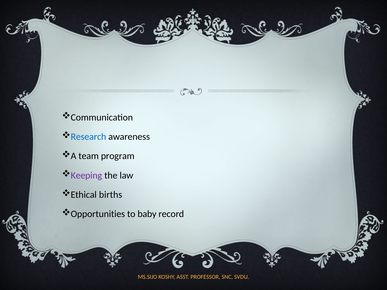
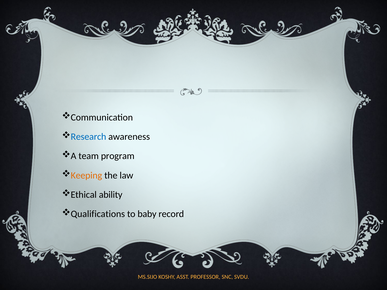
Keeping colour: purple -> orange
births: births -> ability
Opportunities: Opportunities -> Qualifications
